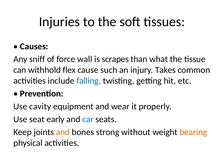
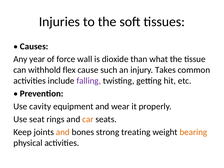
sniff: sniff -> year
scrapes: scrapes -> dioxide
falling colour: blue -> purple
early: early -> rings
car colour: blue -> orange
without: without -> treating
